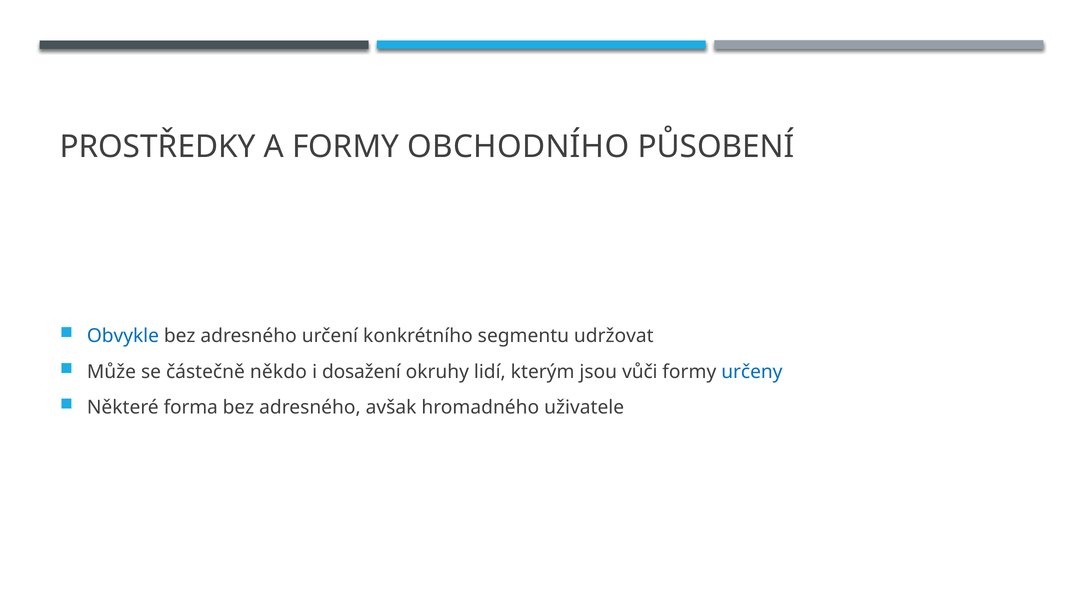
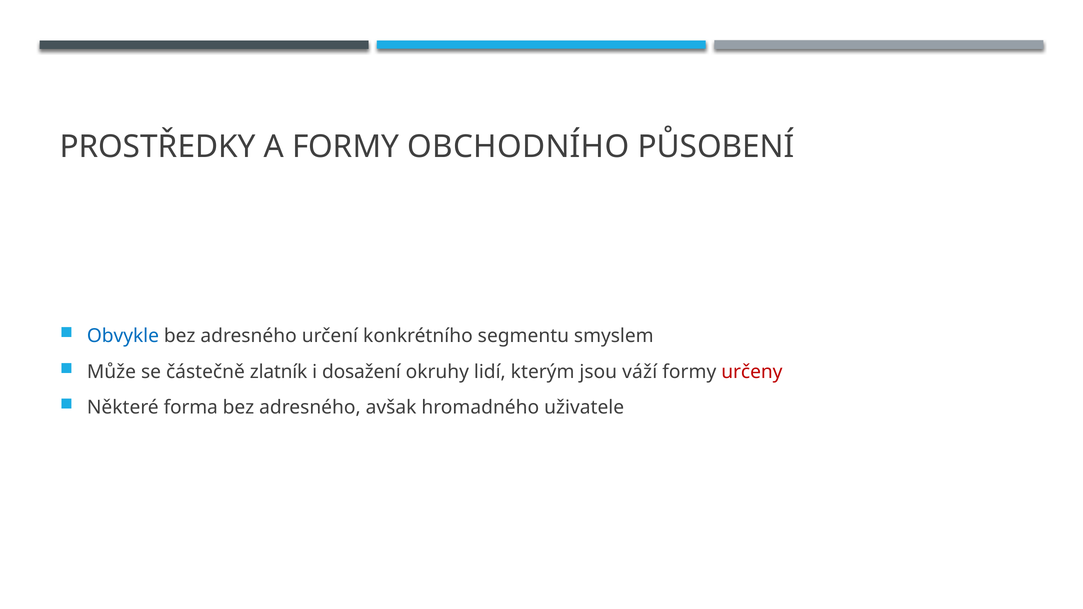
udržovat: udržovat -> smyslem
někdo: někdo -> zlatník
vůči: vůči -> váží
určeny colour: blue -> red
